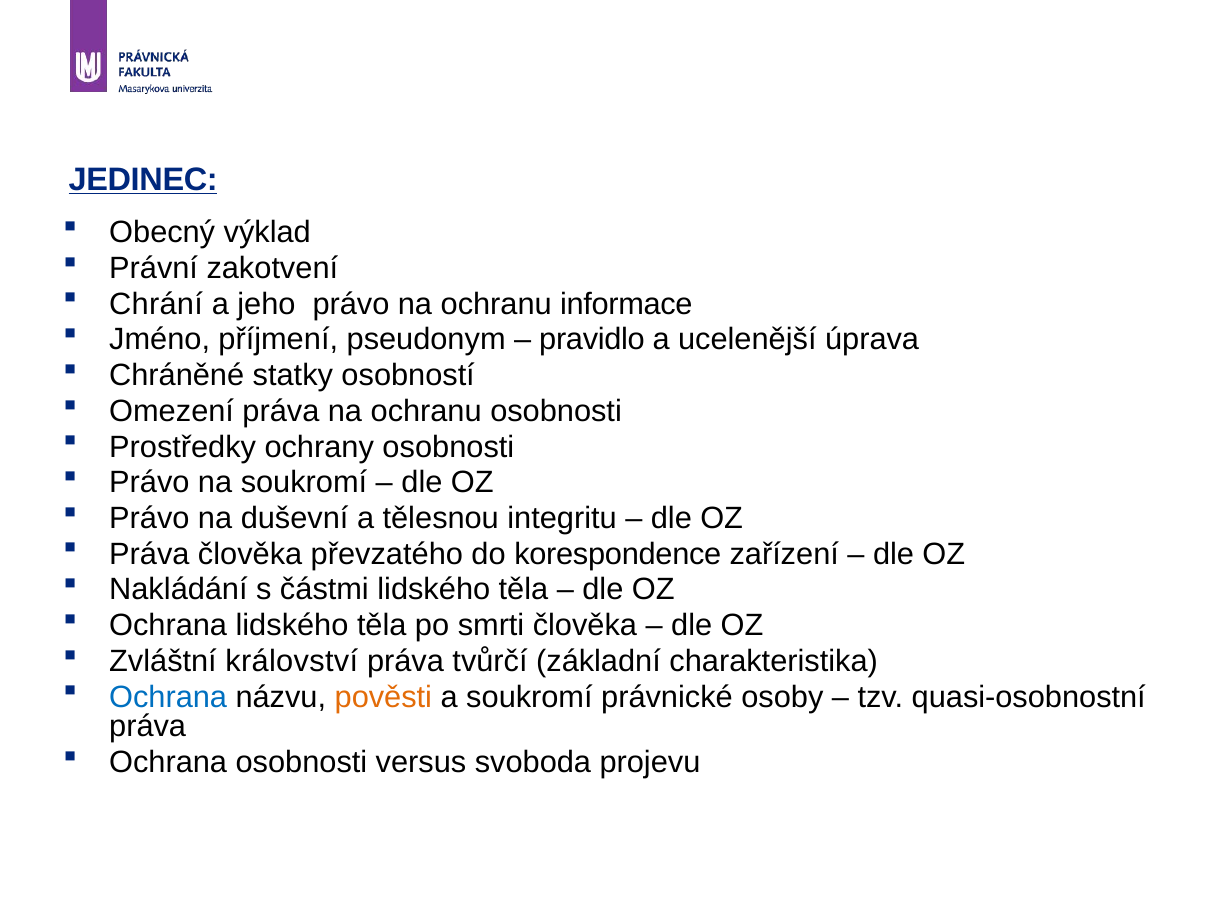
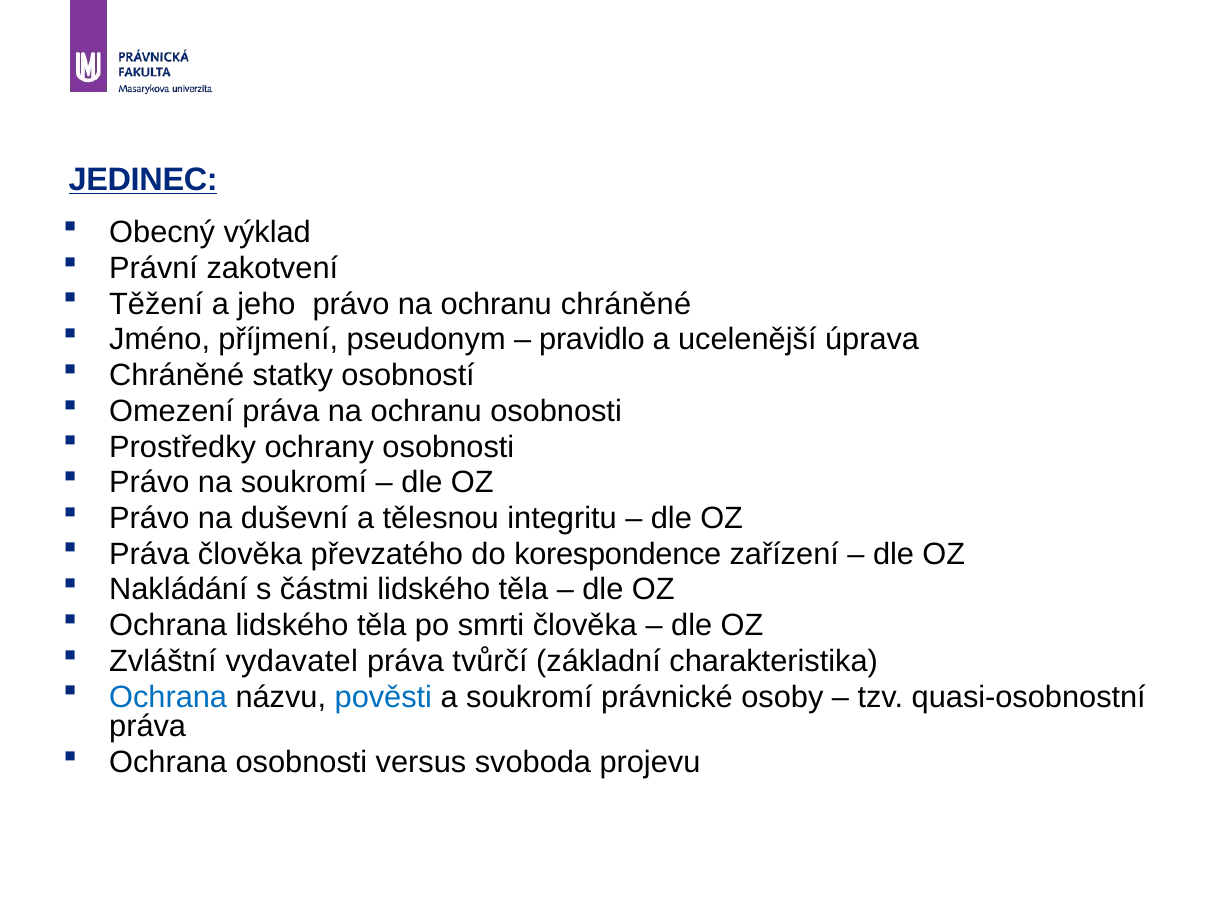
Chrání: Chrání -> Těžení
ochranu informace: informace -> chráněné
království: království -> vydavatel
pověsti colour: orange -> blue
